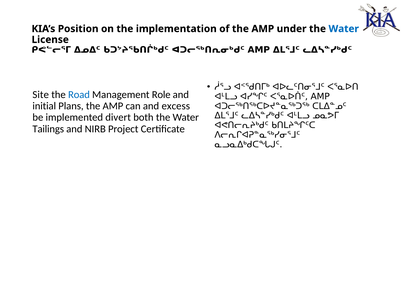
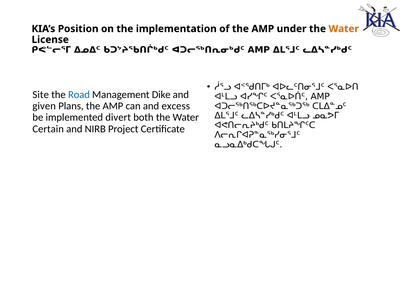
Water at (344, 29) colour: blue -> orange
Role: Role -> Dike
initial: initial -> given
Tailings: Tailings -> Certain
